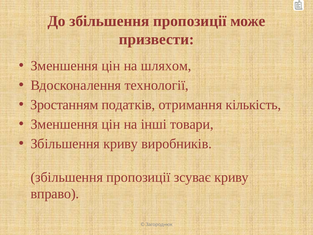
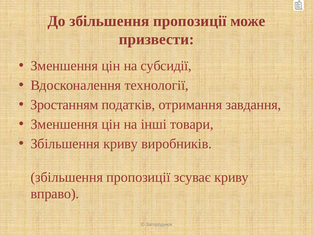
шляхом: шляхом -> субсидії
кількість: кількість -> завдання
